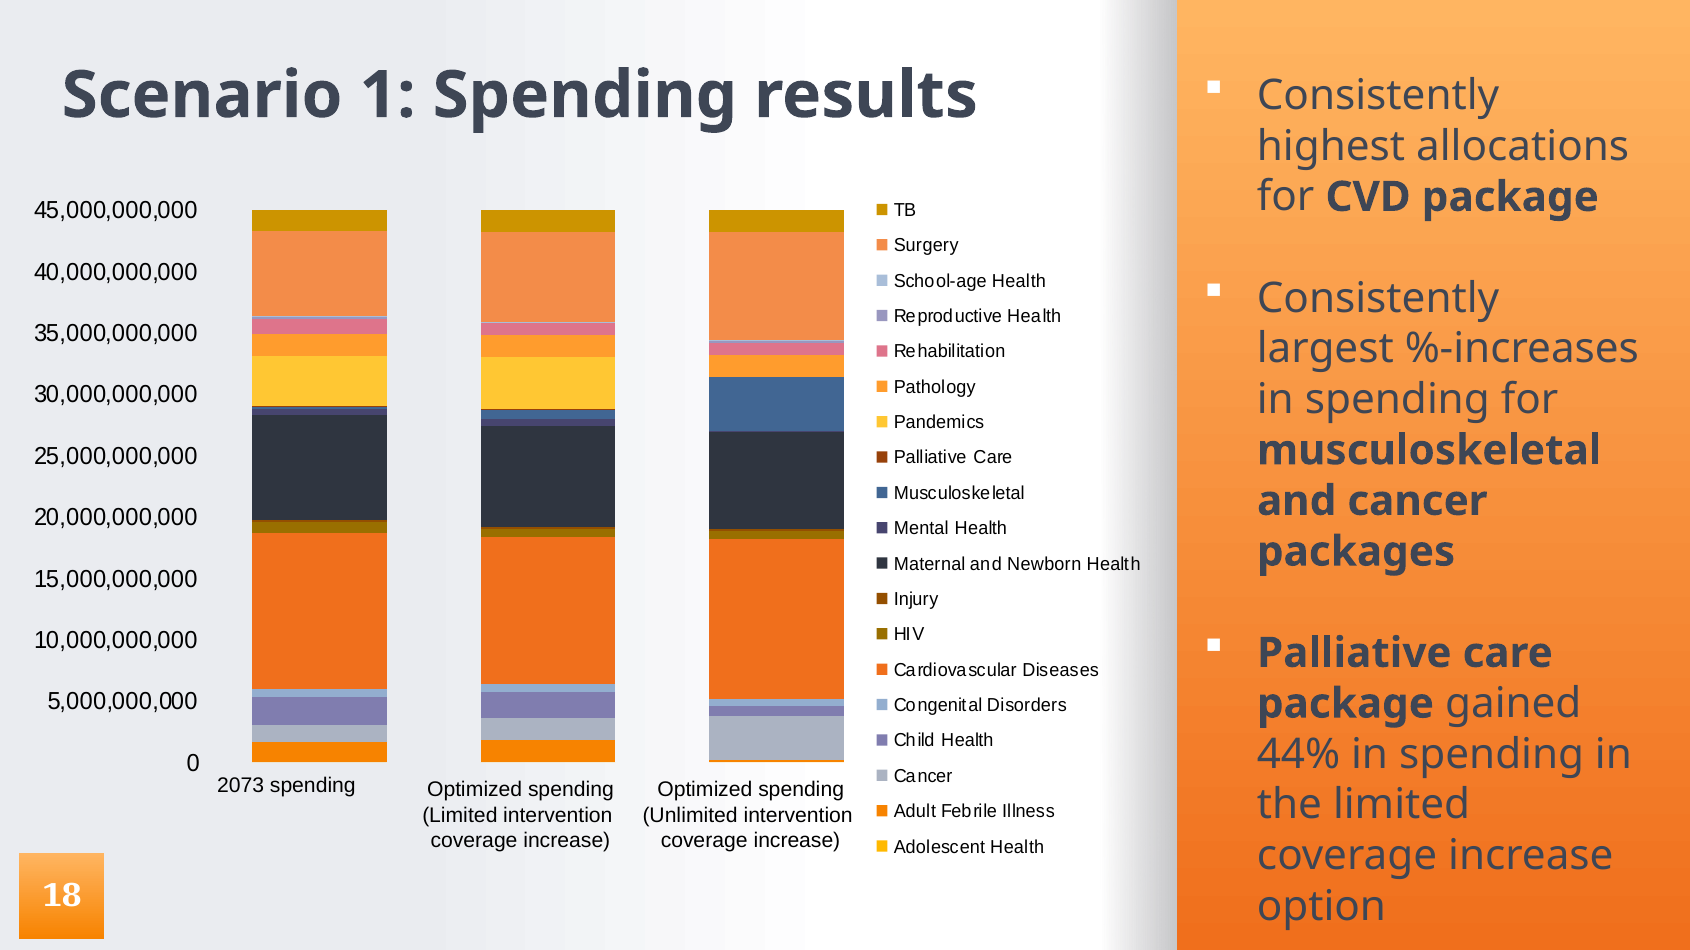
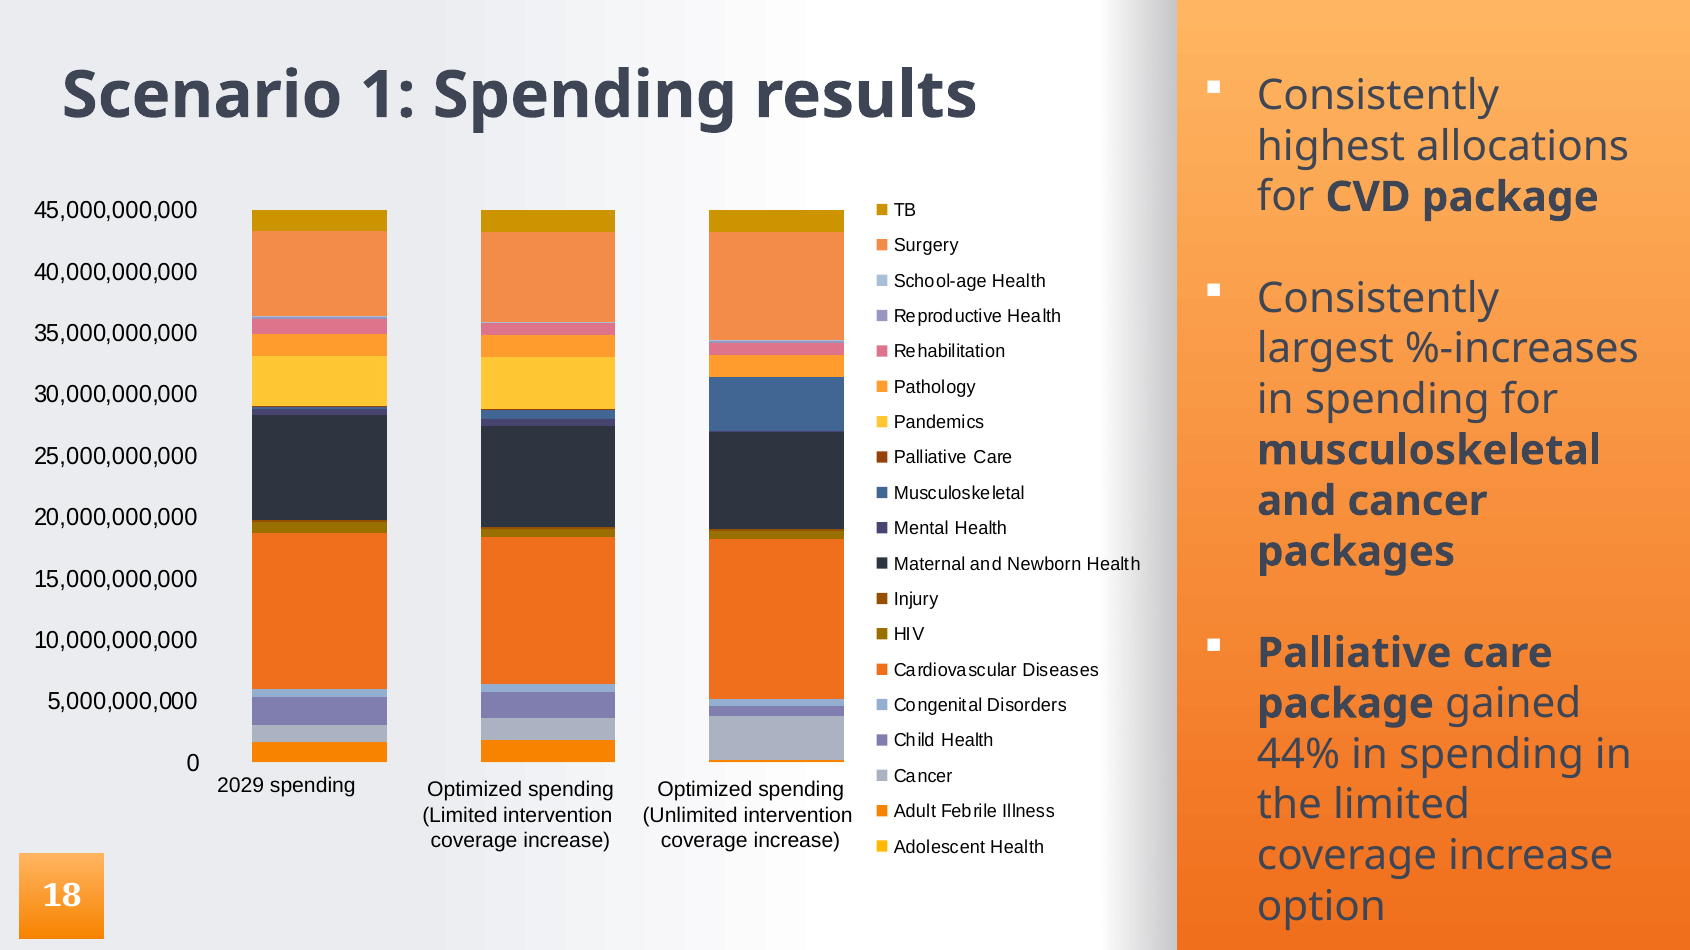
2073: 2073 -> 2029
